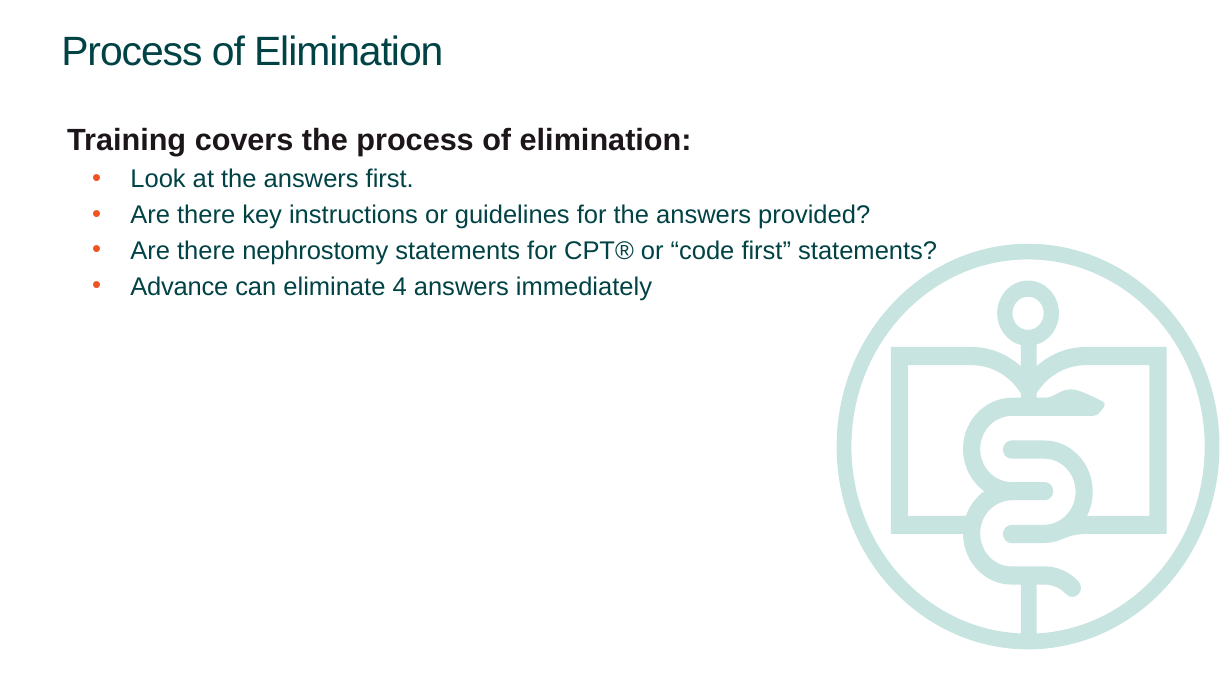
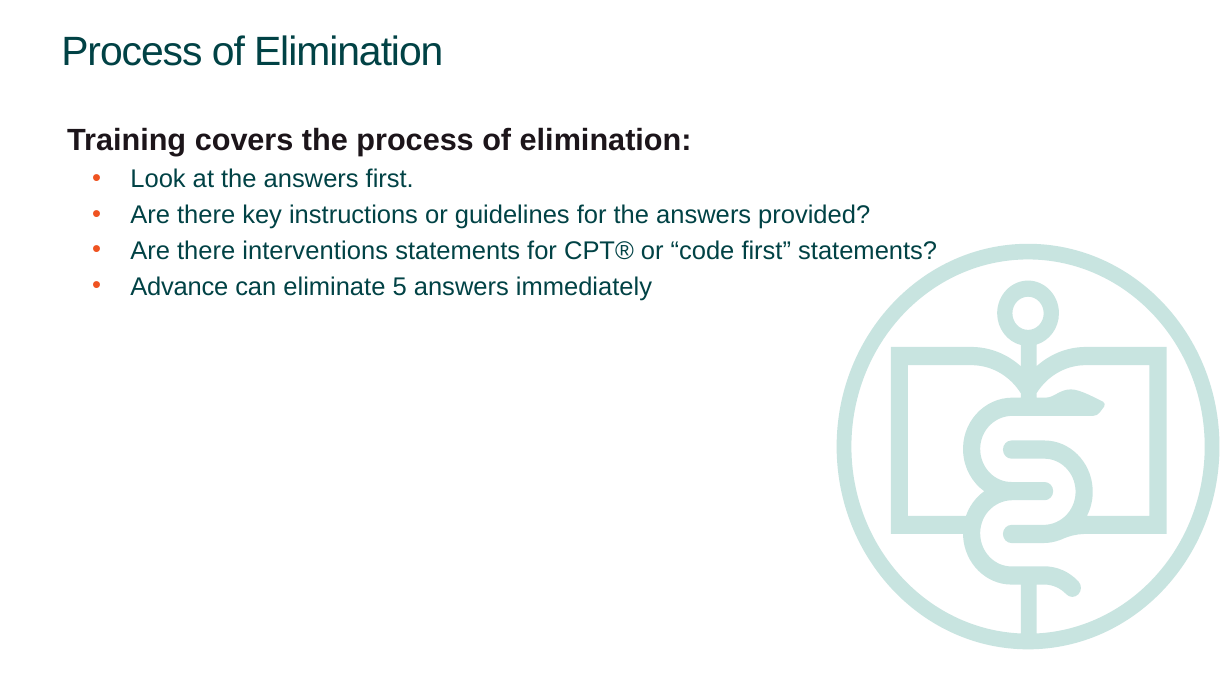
nephrostomy: nephrostomy -> interventions
4: 4 -> 5
